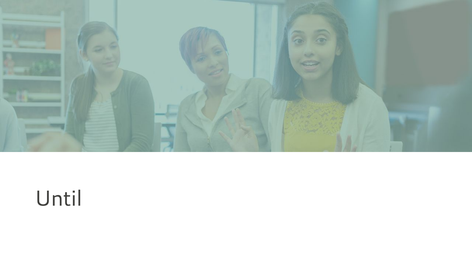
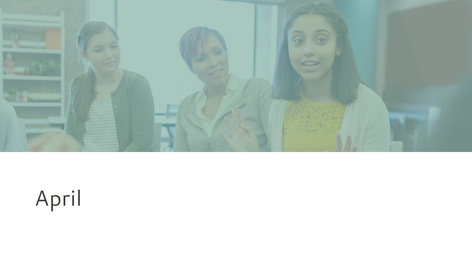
Until: Until -> April
